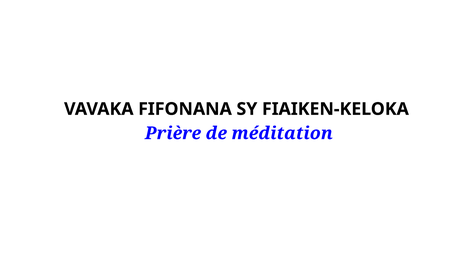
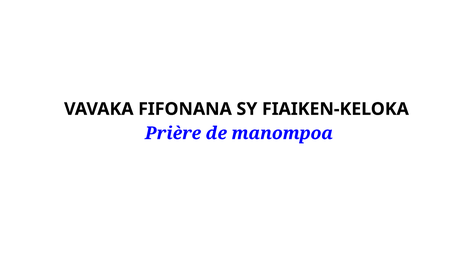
méditation: méditation -> manompoa
